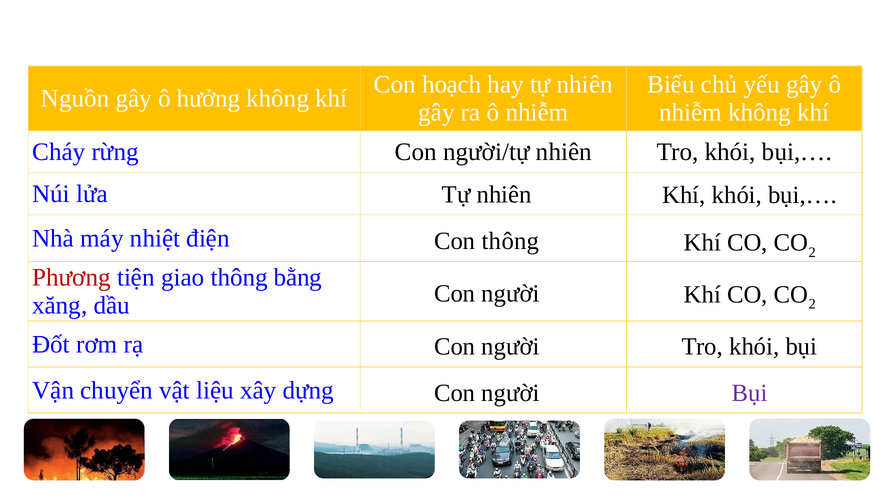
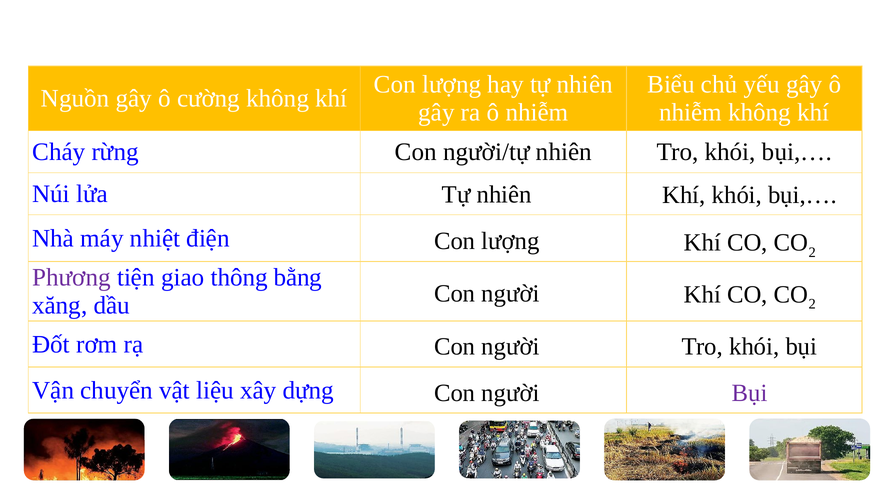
hoạch at (452, 85): hoạch -> lượng
hưởng: hưởng -> cường
thông at (510, 241): thông -> lượng
Phương colour: red -> purple
